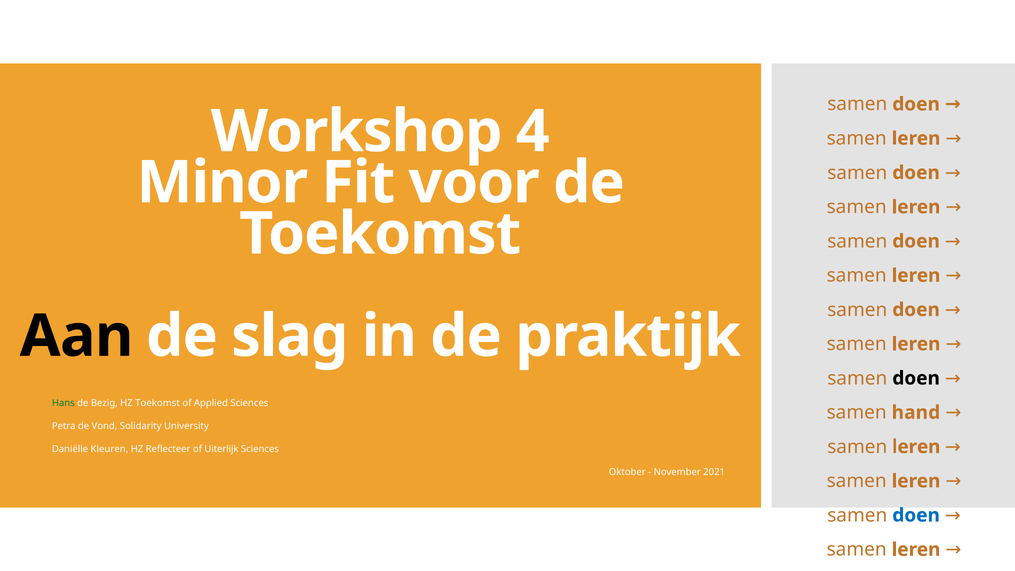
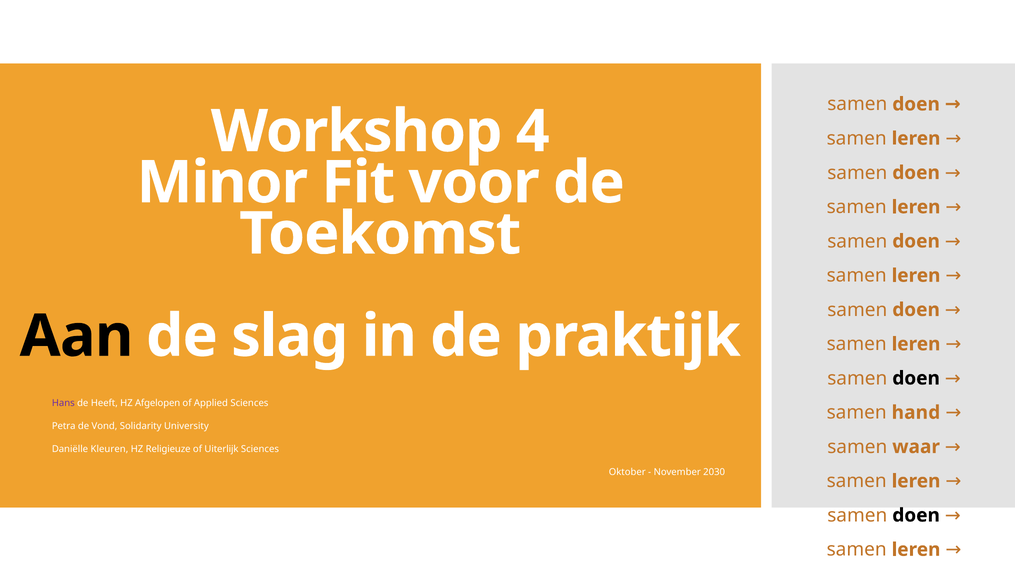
Hans colour: green -> purple
Bezig: Bezig -> Heeft
HZ Toekomst: Toekomst -> Afgelopen
leren at (916, 447): leren -> waar
Reflecteer: Reflecteer -> Religieuze
2021: 2021 -> 2030
doen at (916, 515) colour: blue -> black
